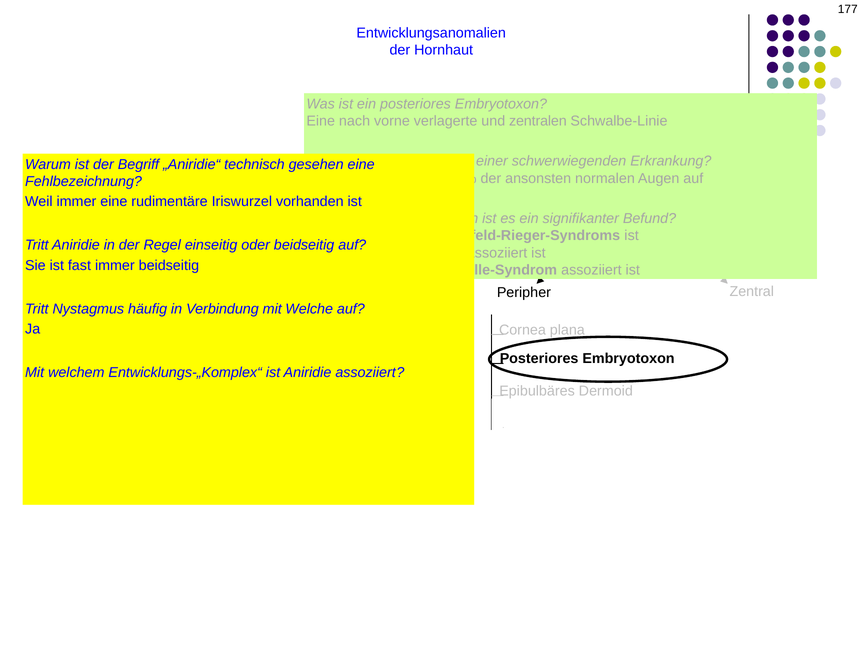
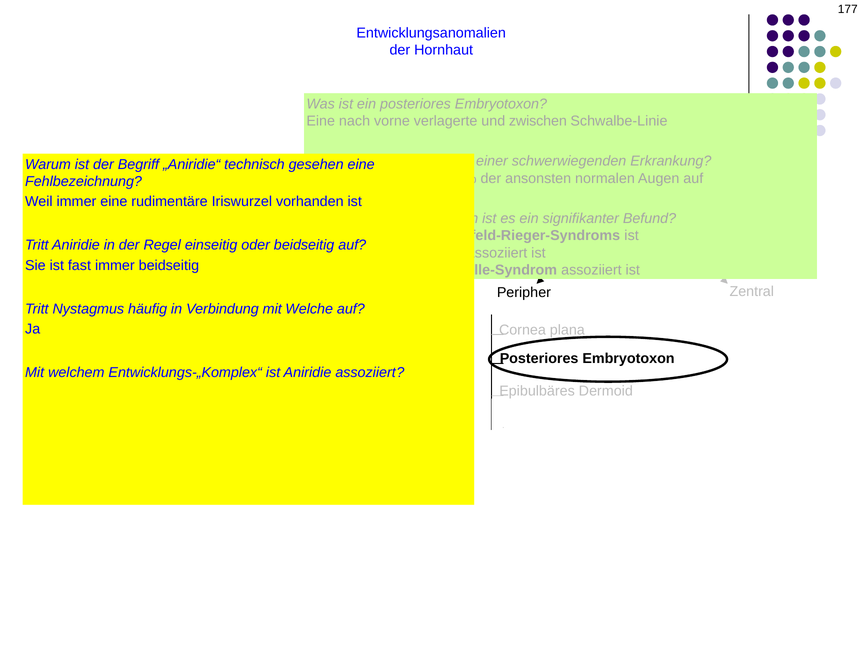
zentralen: zentralen -> zwischen
